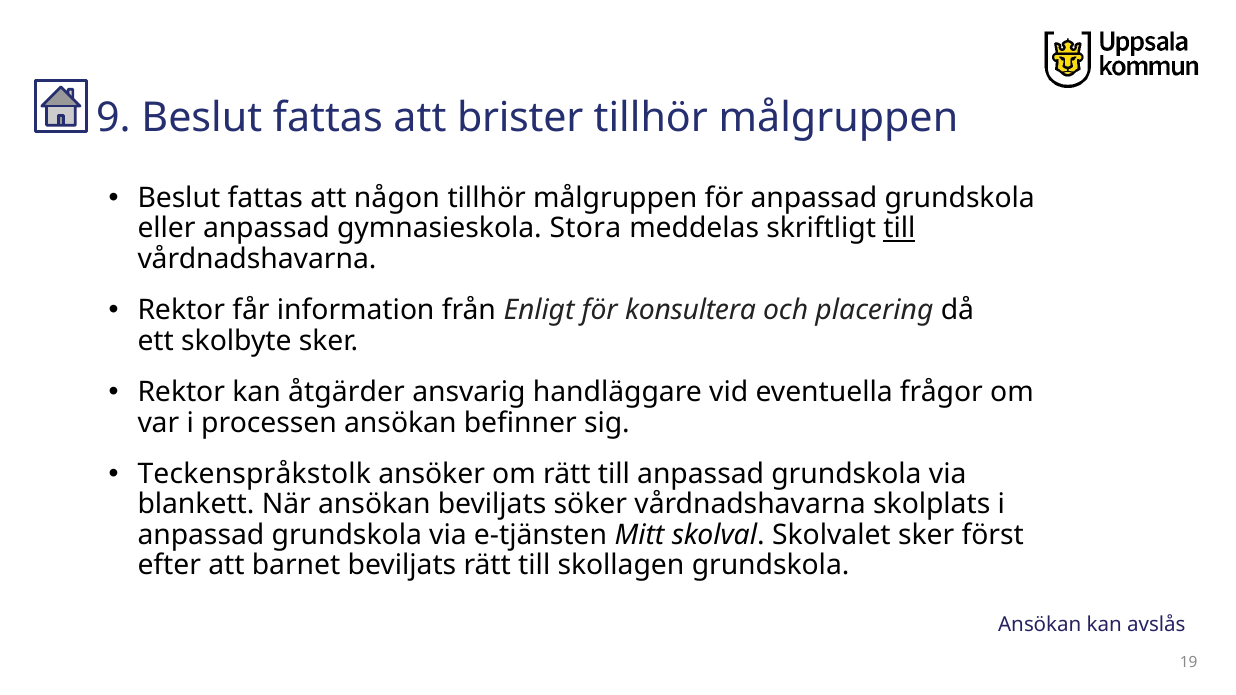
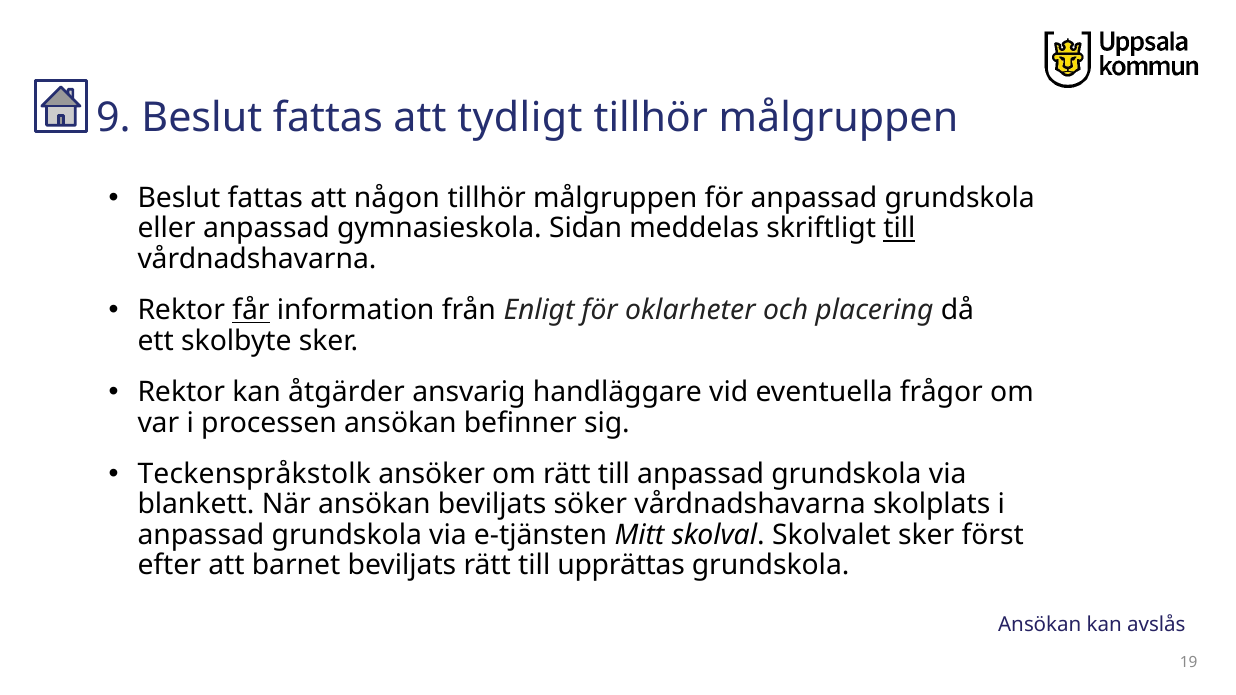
brister: brister -> tydligt
Stora: Stora -> Sidan
får underline: none -> present
konsultera: konsultera -> oklarheter
skollagen: skollagen -> upprättas
